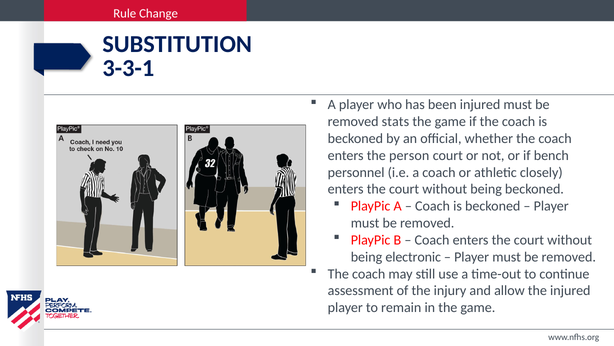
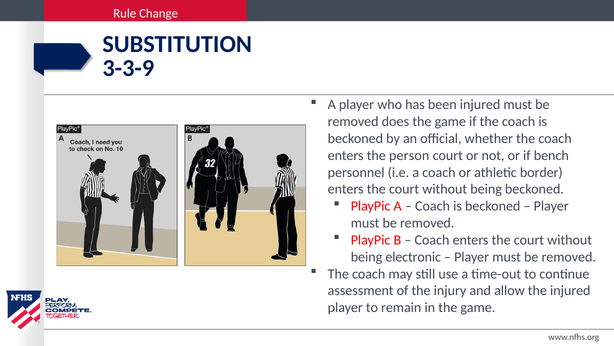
3-3-1: 3-3-1 -> 3-3-9
stats: stats -> does
closely: closely -> border
